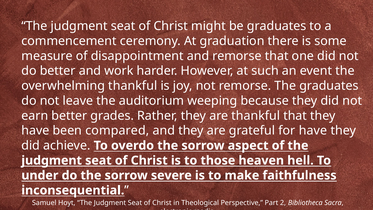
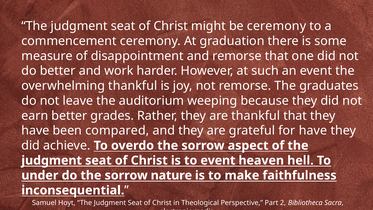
be graduates: graduates -> ceremony
to those: those -> event
severe: severe -> nature
